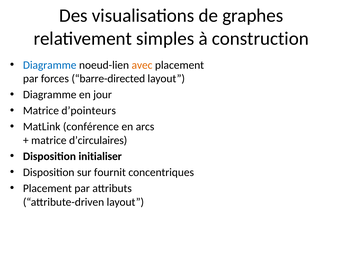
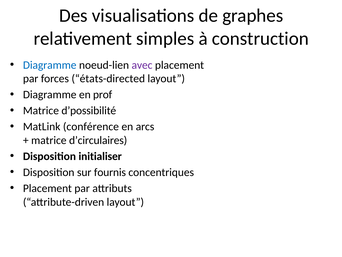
avec colour: orange -> purple
barre-directed: barre-directed -> états-directed
jour: jour -> prof
d’pointeurs: d’pointeurs -> d’possibilité
fournit: fournit -> fournis
